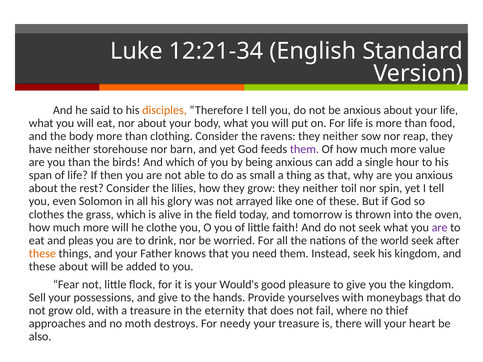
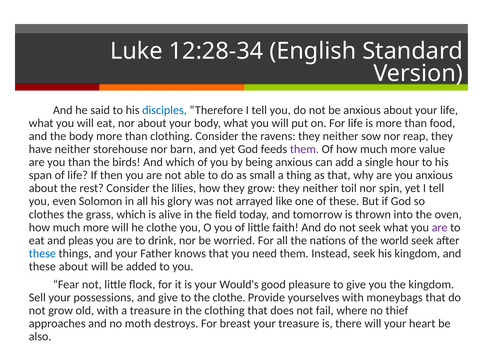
12:21-34: 12:21-34 -> 12:28-34
disciples colour: orange -> blue
these at (42, 254) colour: orange -> blue
the hands: hands -> clothe
the eternity: eternity -> clothing
needy: needy -> breast
